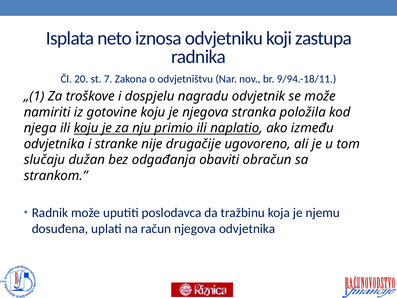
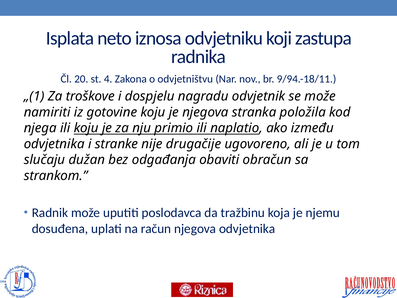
7: 7 -> 4
